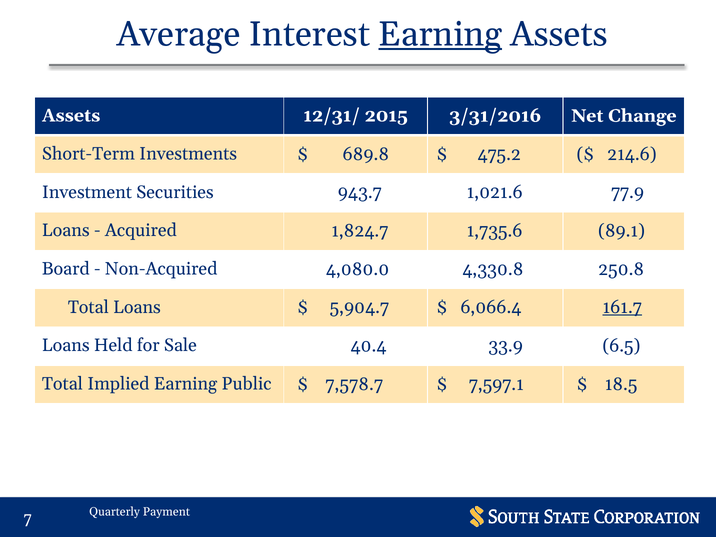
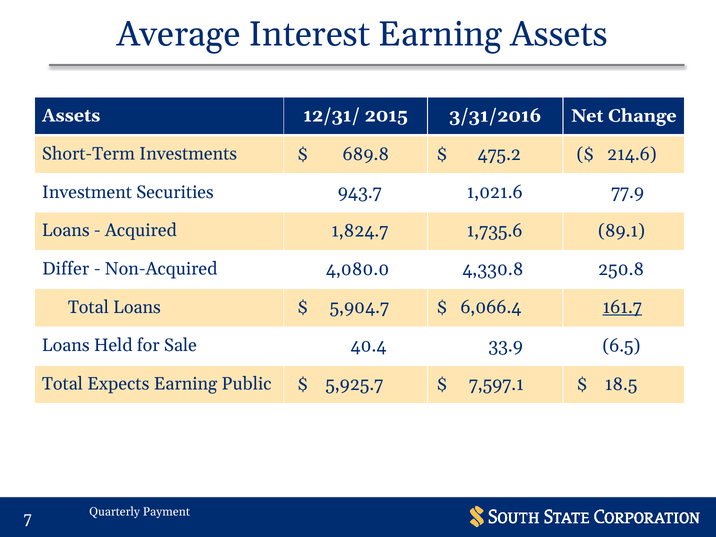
Earning at (440, 34) underline: present -> none
Board: Board -> Differ
Implied: Implied -> Expects
7,578.7: 7,578.7 -> 5,925.7
